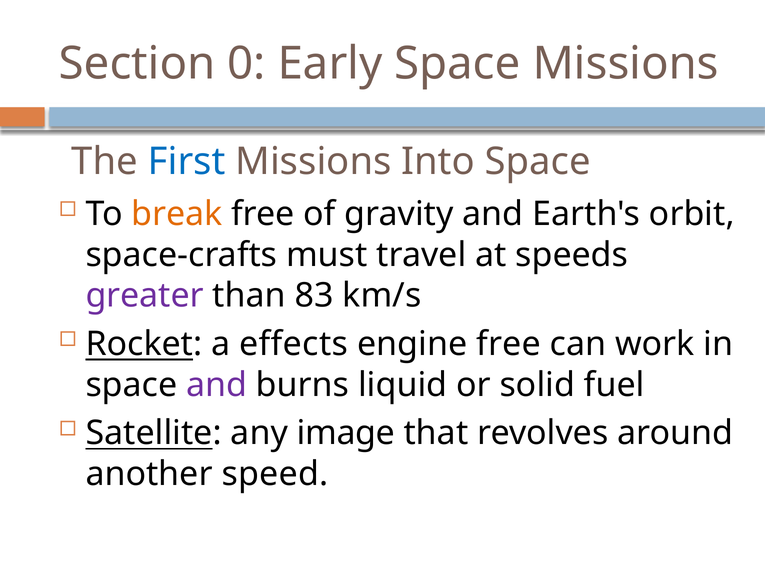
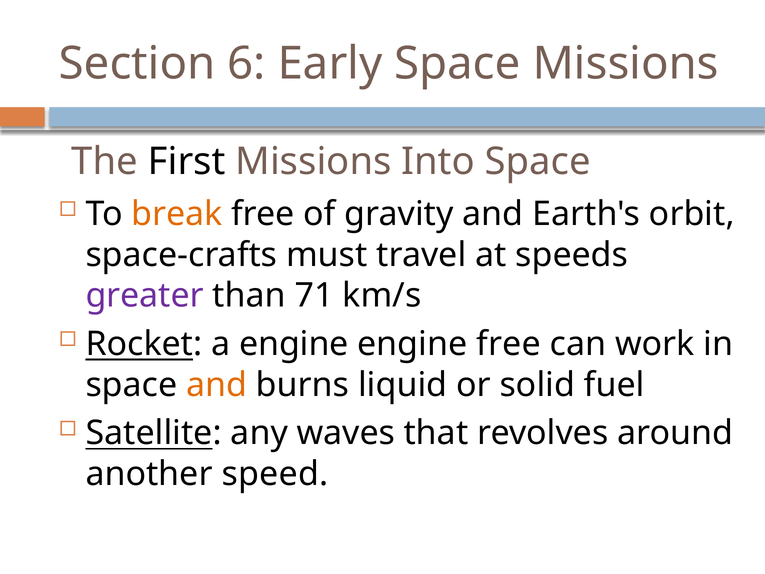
0: 0 -> 6
First colour: blue -> black
83: 83 -> 71
a effects: effects -> engine
and at (217, 385) colour: purple -> orange
image: image -> waves
